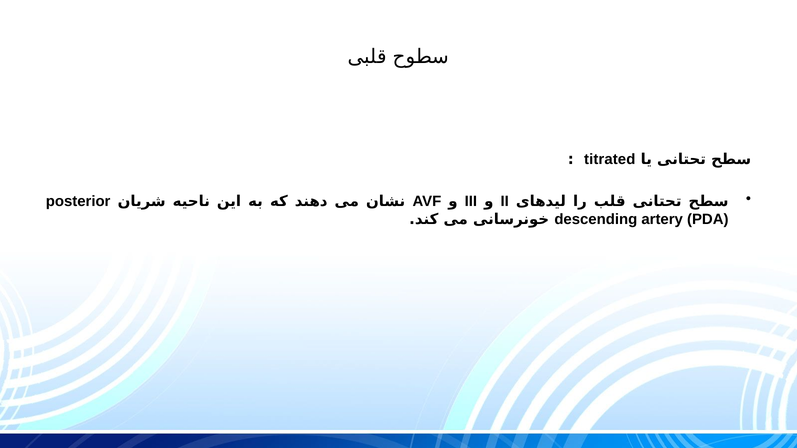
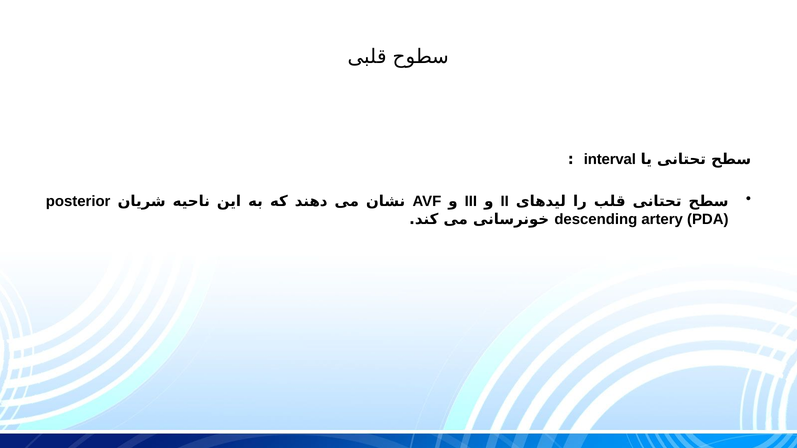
titrated: titrated -> interval
